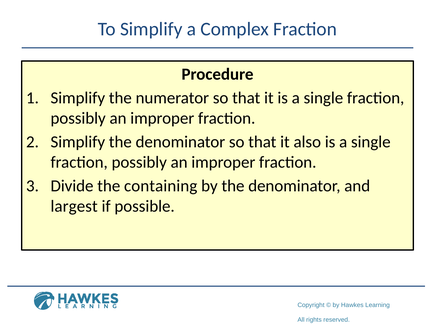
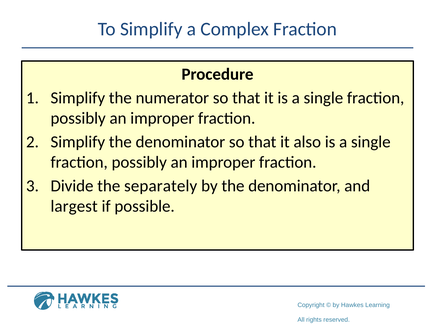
containing: containing -> separately
